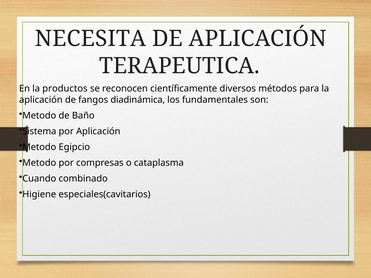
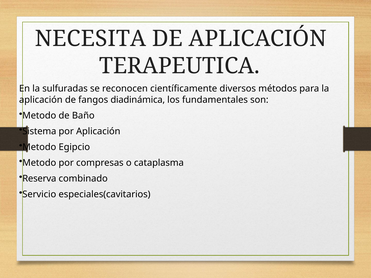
productos: productos -> sulfuradas
Cuando: Cuando -> Reserva
Higiene: Higiene -> Servicio
